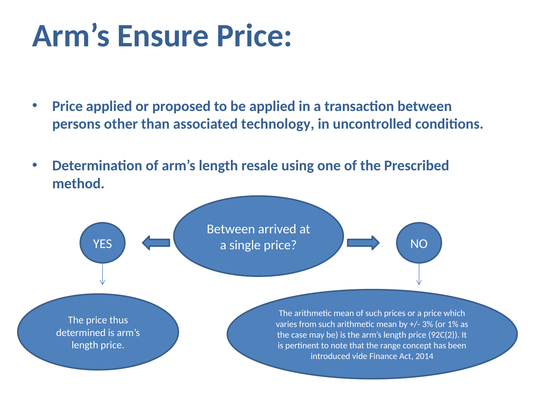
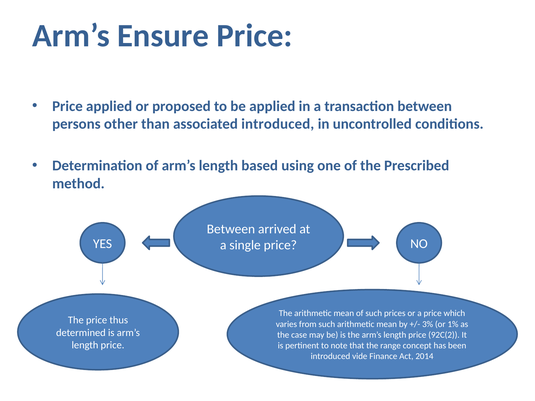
associated technology: technology -> introduced
resale: resale -> based
